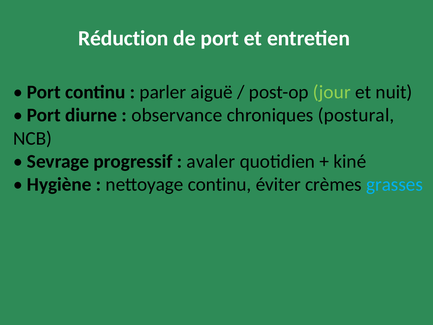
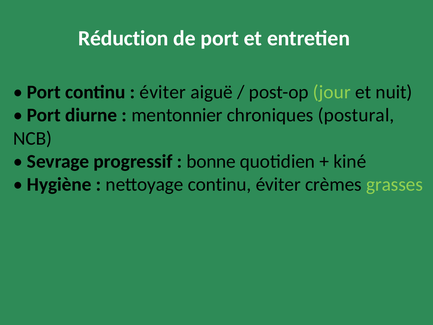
parler at (163, 92): parler -> éviter
observance: observance -> mentonnier
avaler: avaler -> bonne
grasses colour: light blue -> light green
